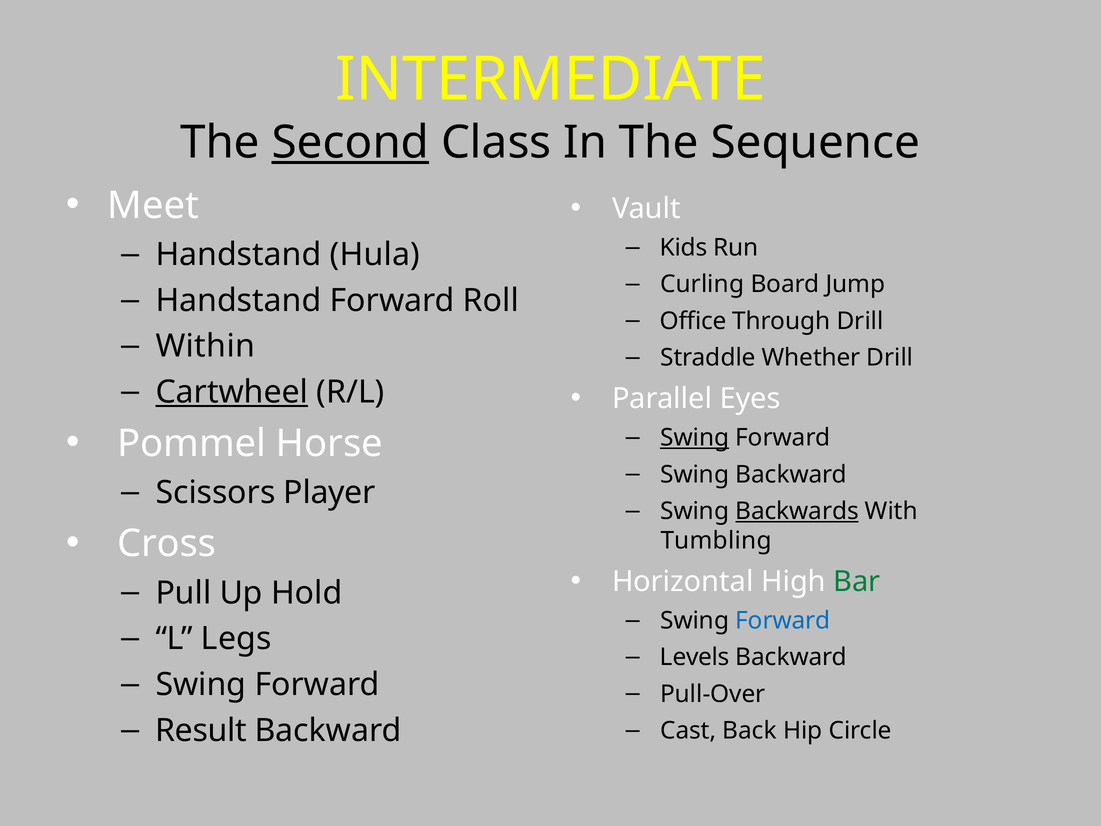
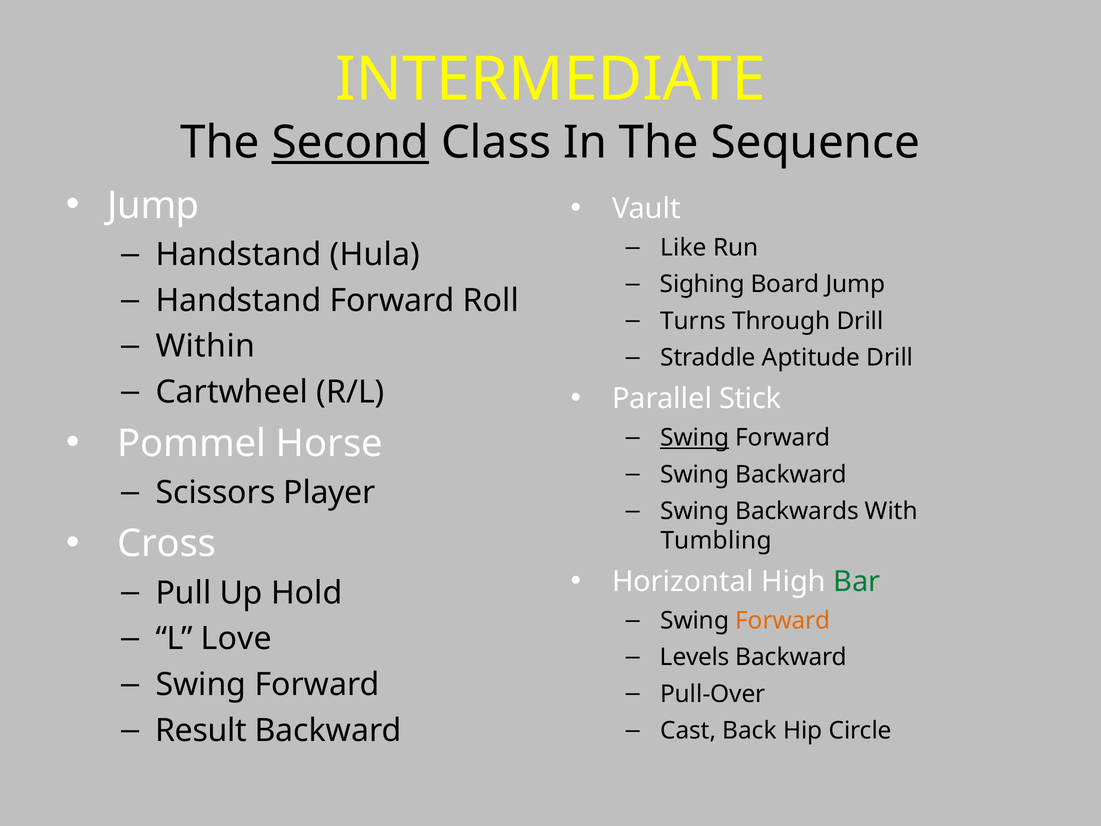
Meet at (153, 205): Meet -> Jump
Kids: Kids -> Like
Curling: Curling -> Sighing
Office: Office -> Turns
Whether: Whether -> Aptitude
Cartwheel underline: present -> none
Eyes: Eyes -> Stick
Backwards underline: present -> none
Forward at (783, 620) colour: blue -> orange
Legs: Legs -> Love
